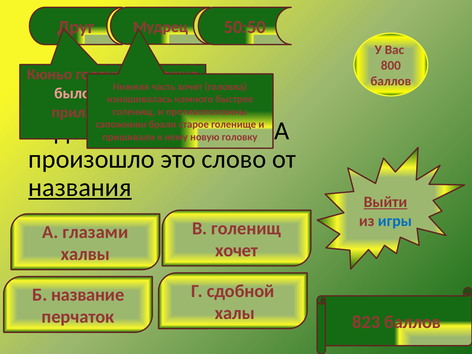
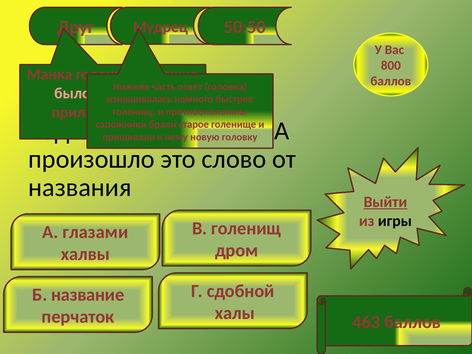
Кюньо: Кюньо -> Манка
хочет at (190, 87): хочет -> ответ
названия underline: present -> none
игры colour: blue -> black
хочет at (237, 250): хочет -> дром
823: 823 -> 463
